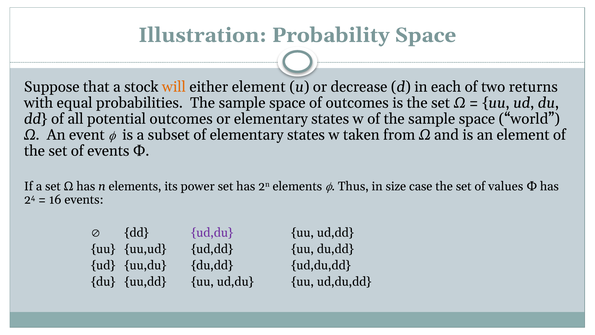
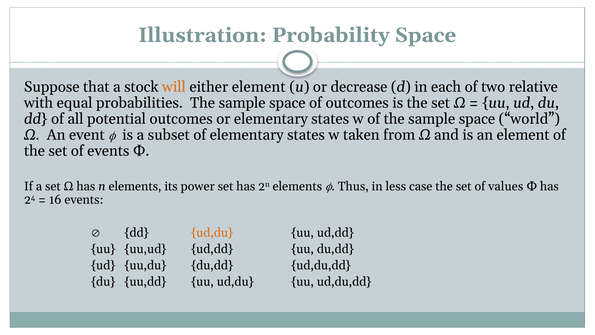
returns: returns -> relative
size: size -> less
ud,du at (212, 232) colour: purple -> orange
